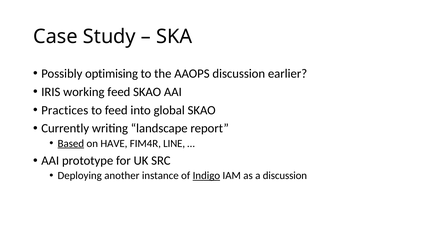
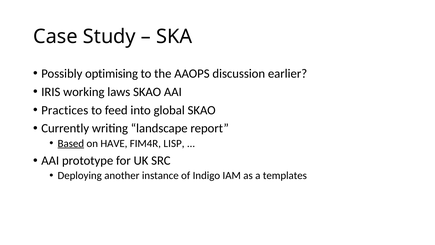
working feed: feed -> laws
LINE: LINE -> LISP
Indigo underline: present -> none
a discussion: discussion -> templates
